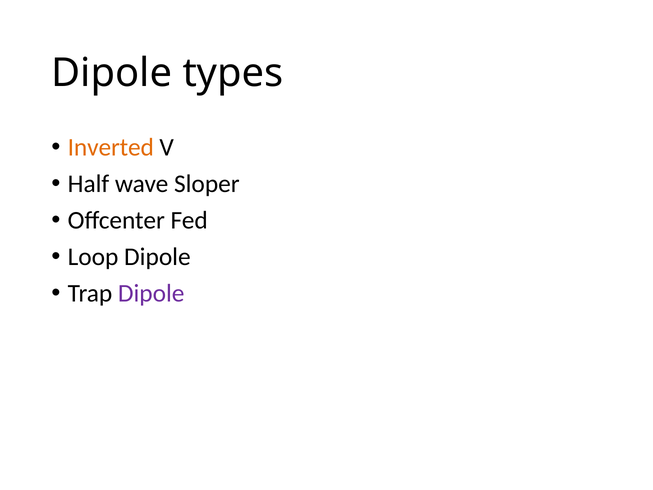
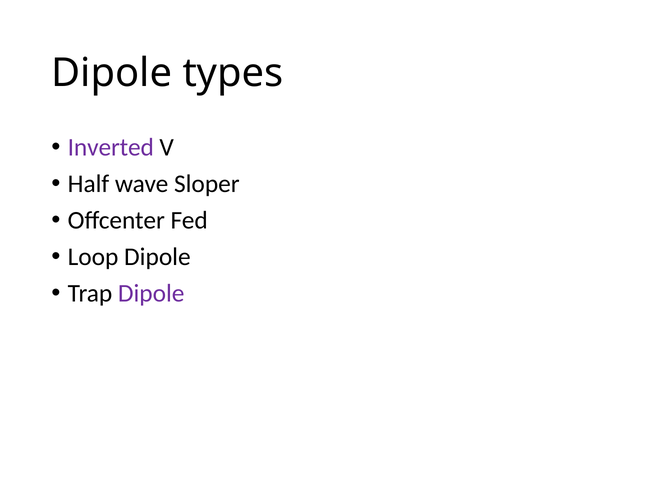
Inverted colour: orange -> purple
